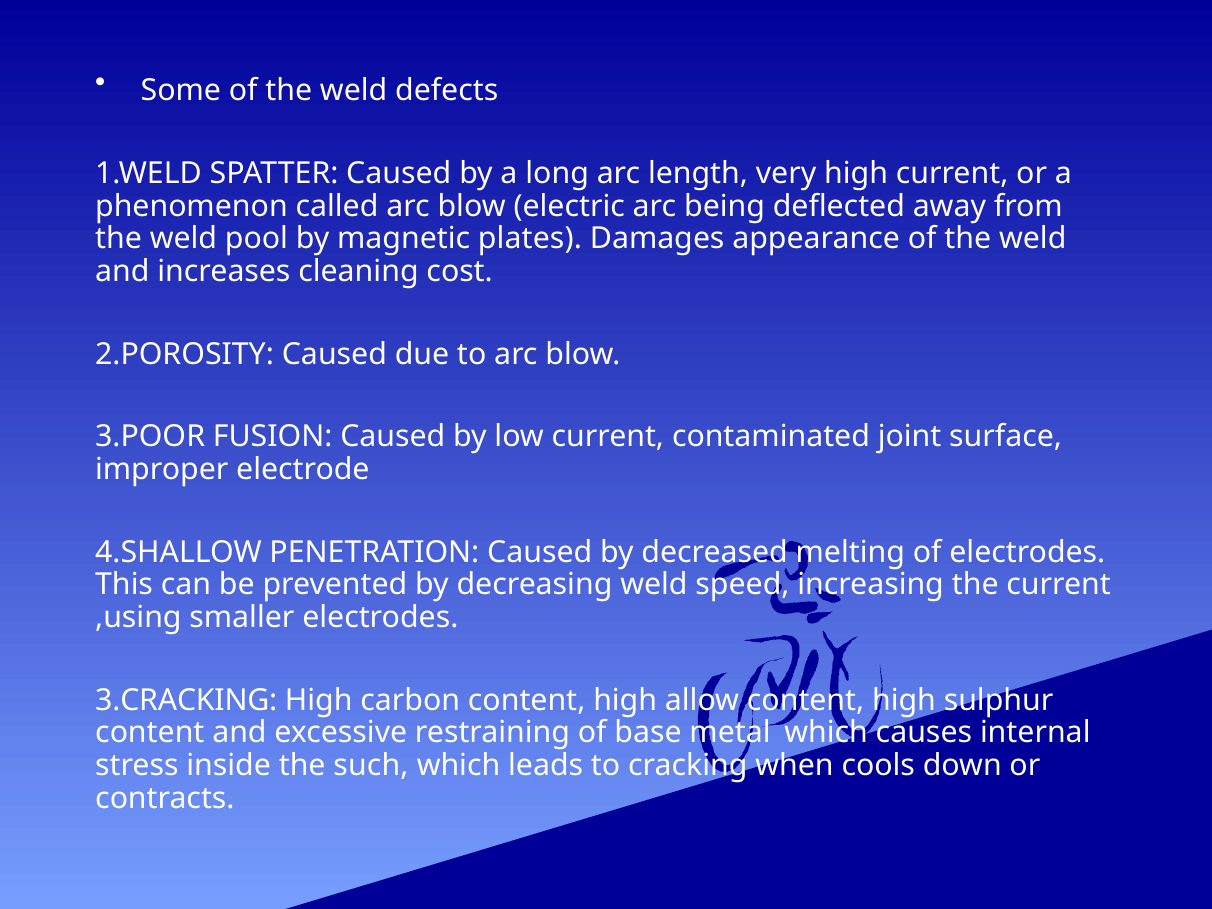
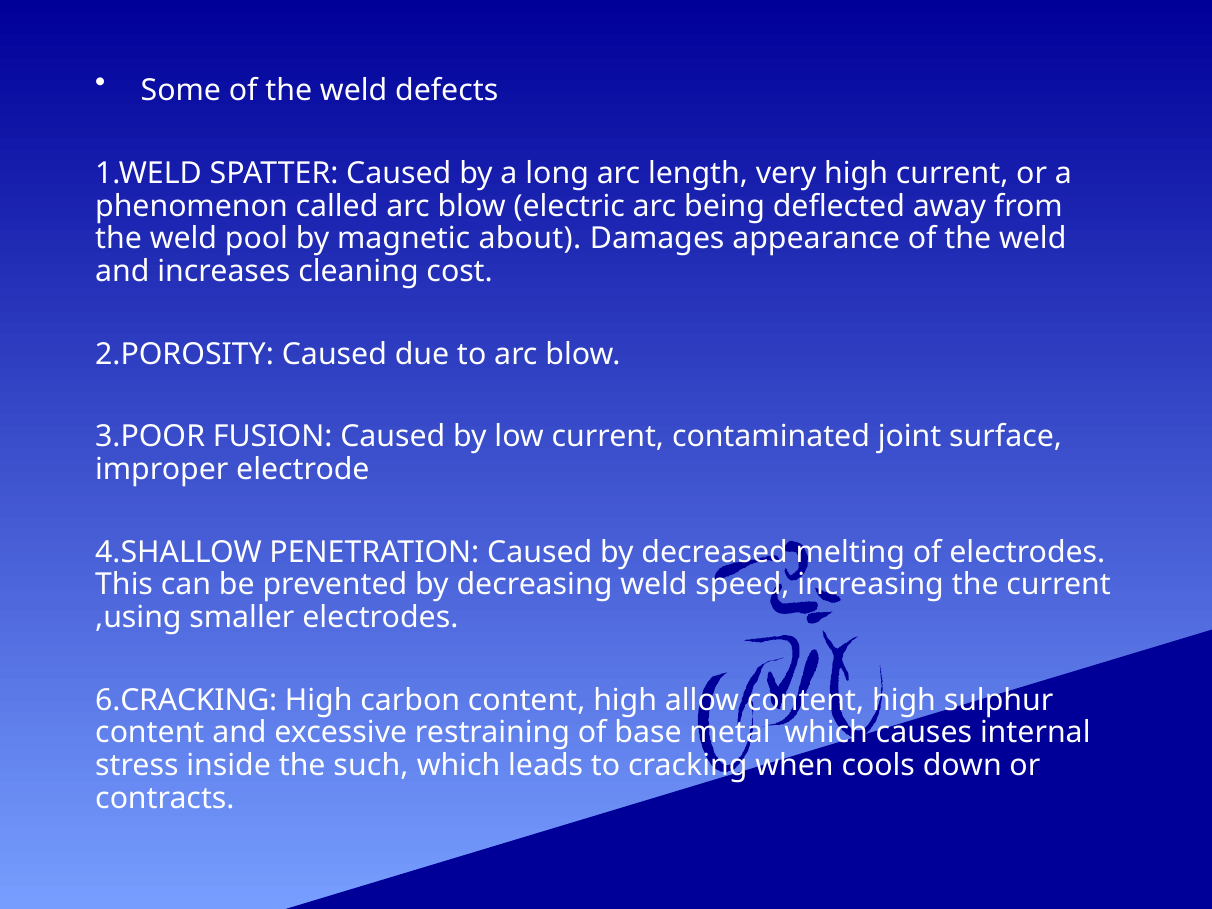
plates: plates -> about
3.CRACKING: 3.CRACKING -> 6.CRACKING
